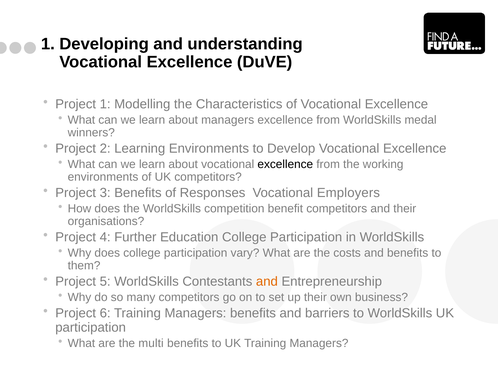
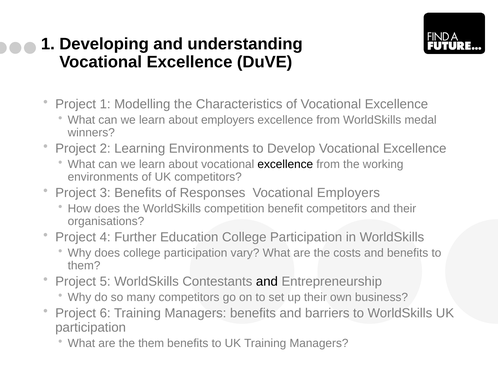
about managers: managers -> employers
and at (267, 281) colour: orange -> black
the multi: multi -> them
